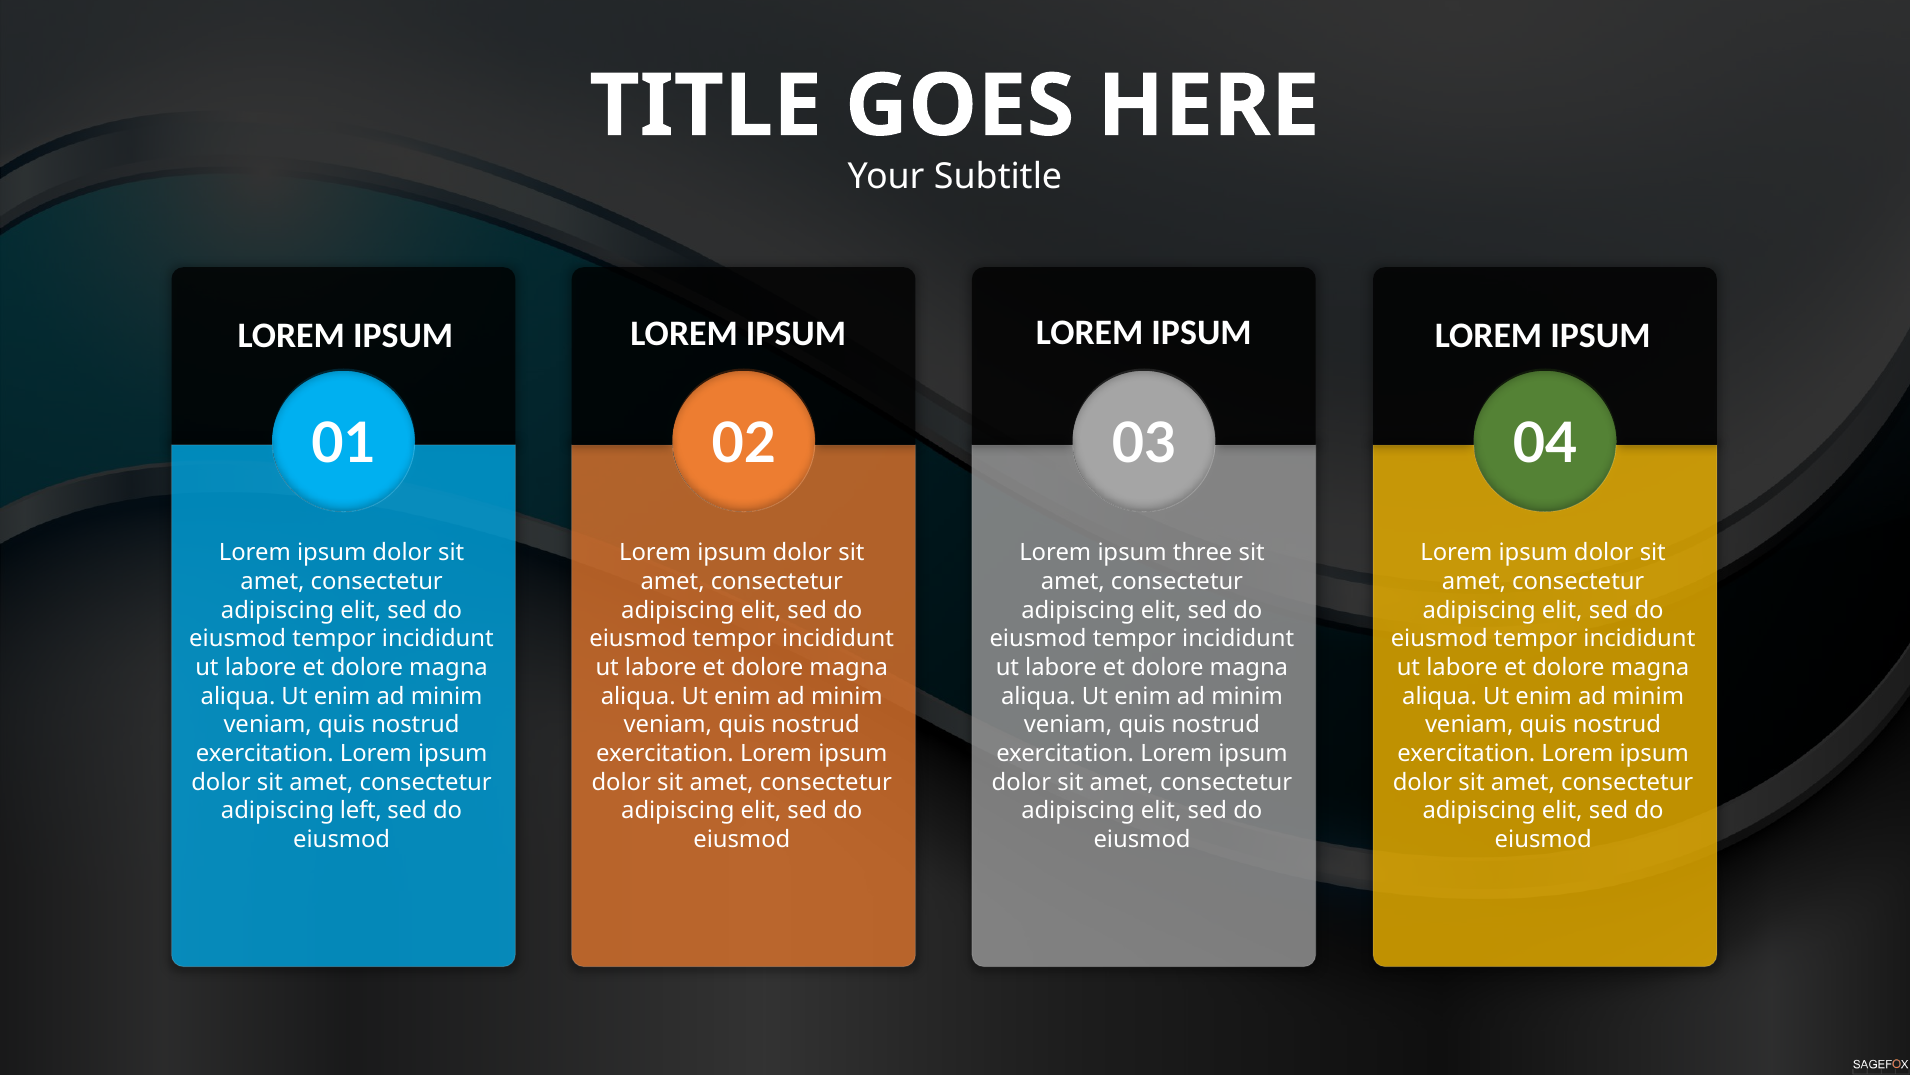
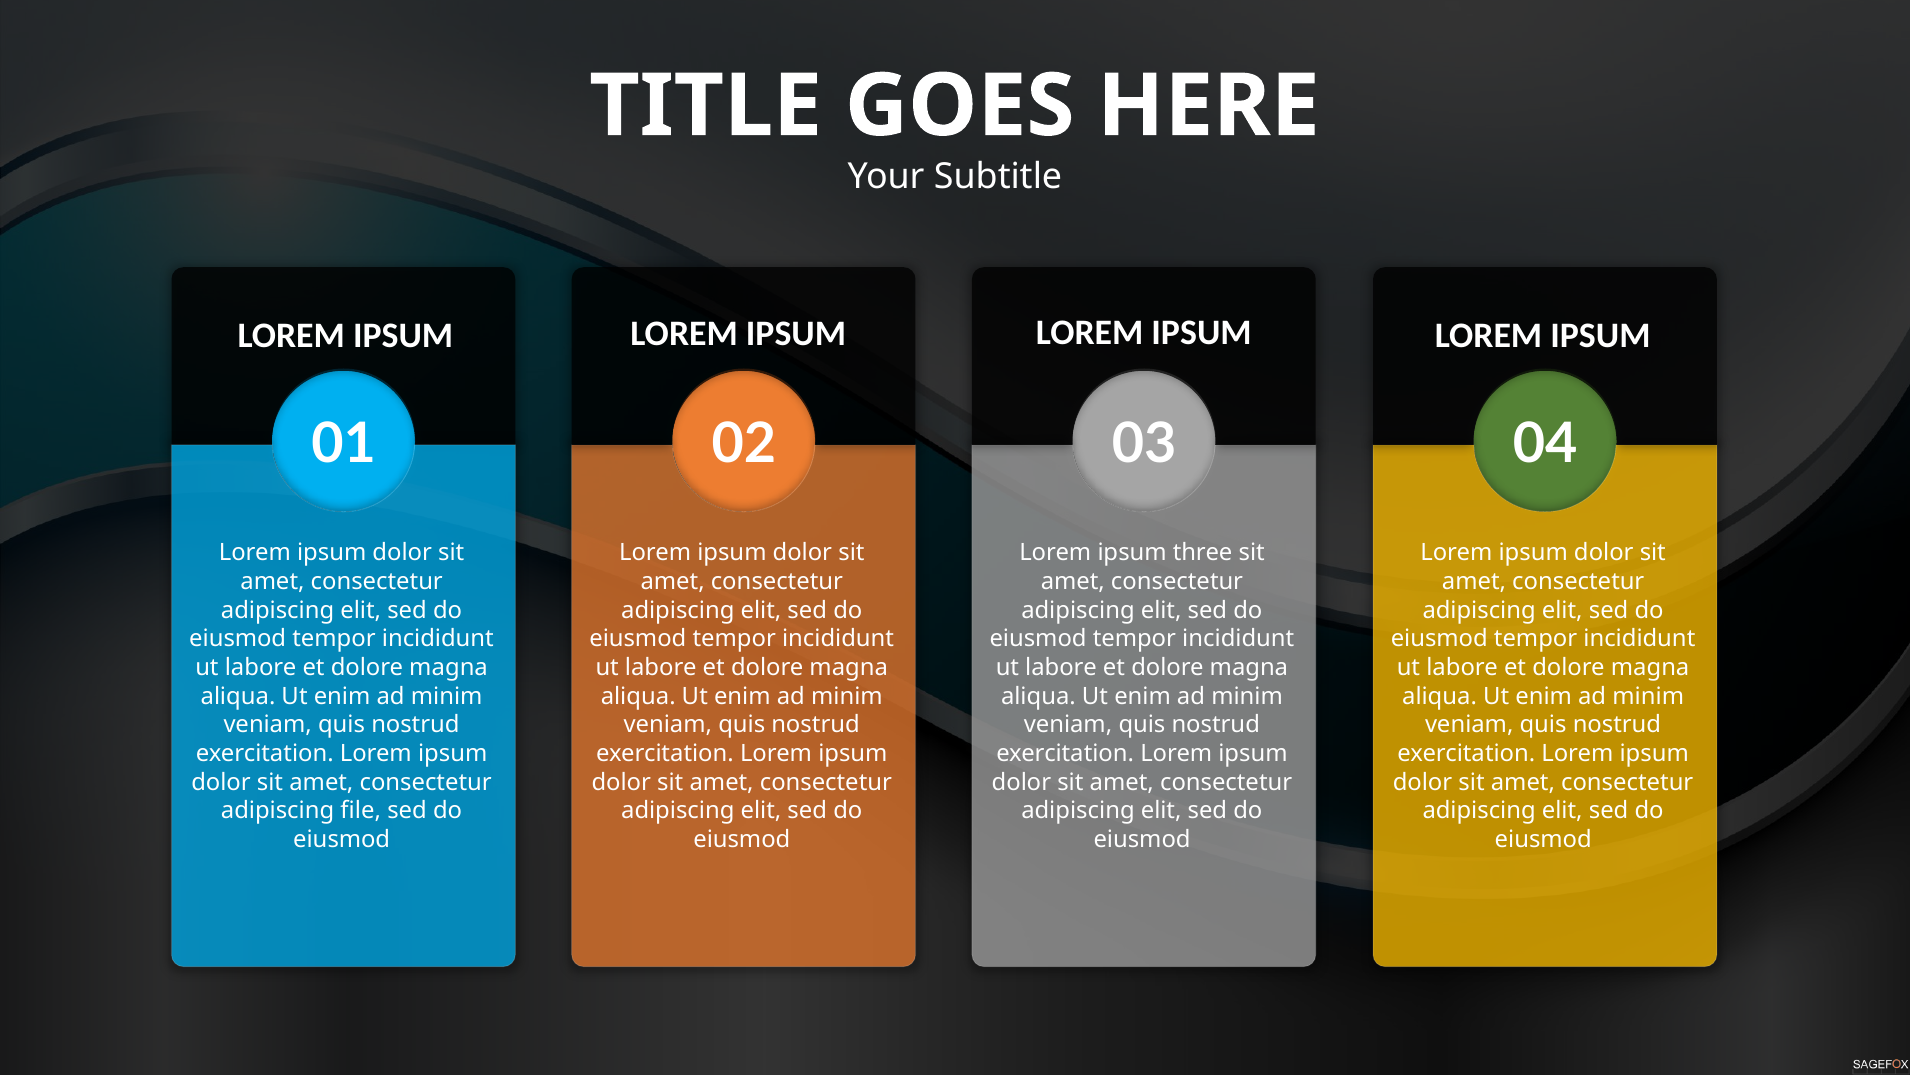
left: left -> file
